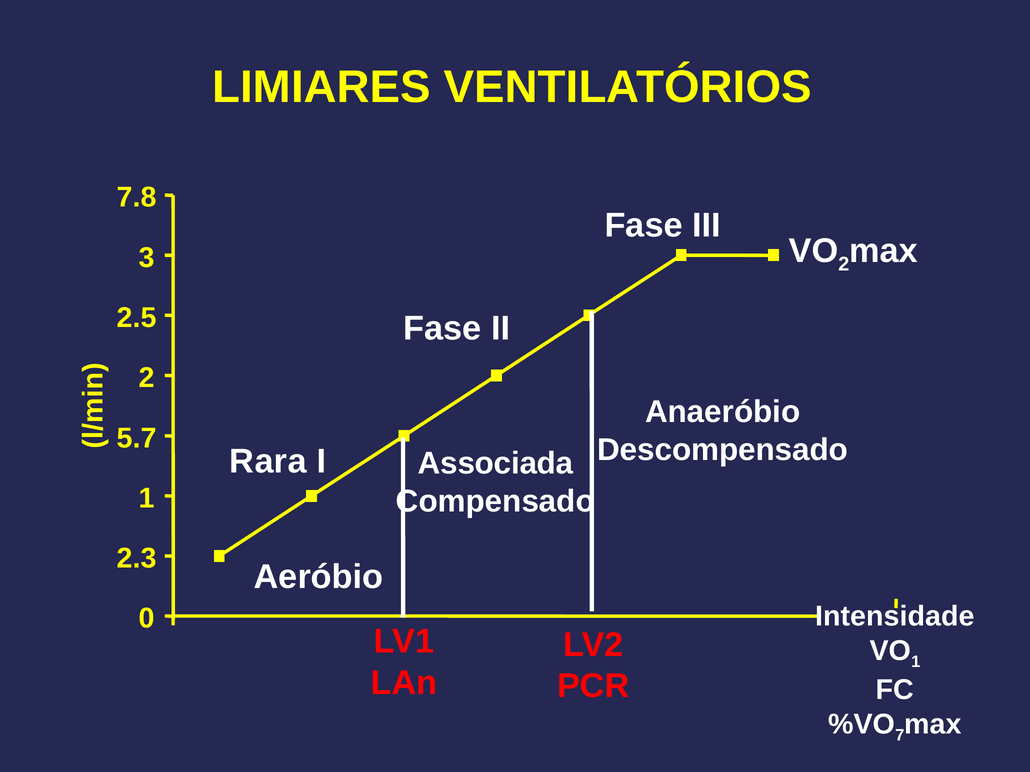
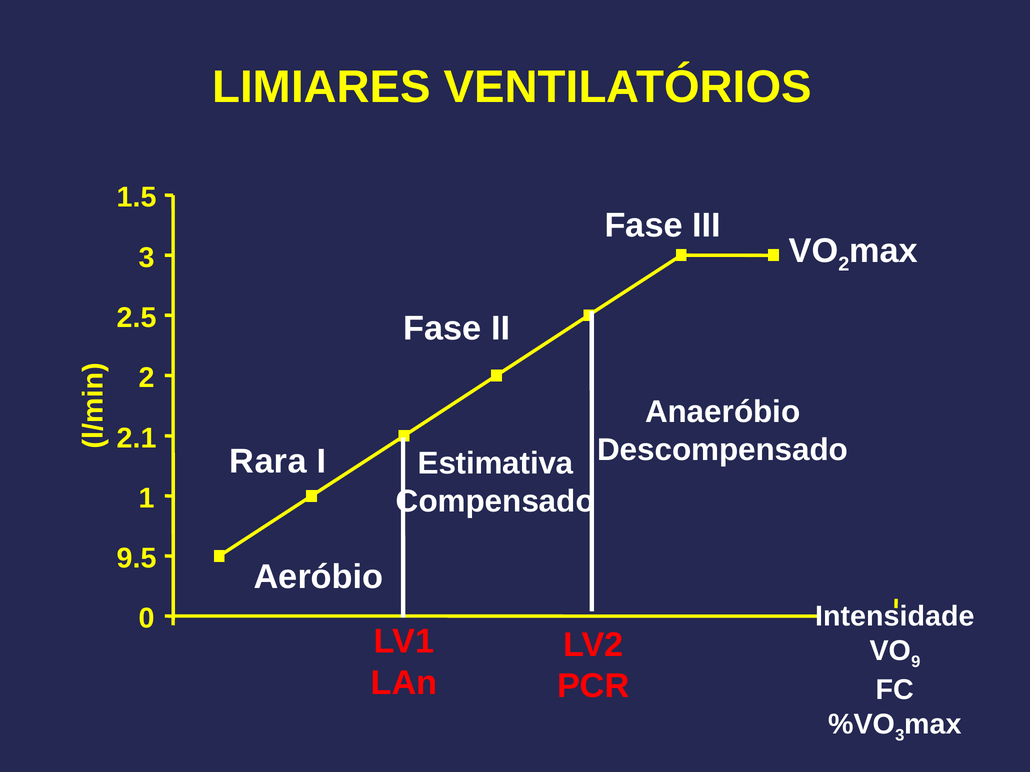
7.8: 7.8 -> 1.5
5.7: 5.7 -> 2.1
Associada: Associada -> Estimativa
2.3: 2.3 -> 9.5
1 at (916, 662): 1 -> 9
7 at (900, 736): 7 -> 3
